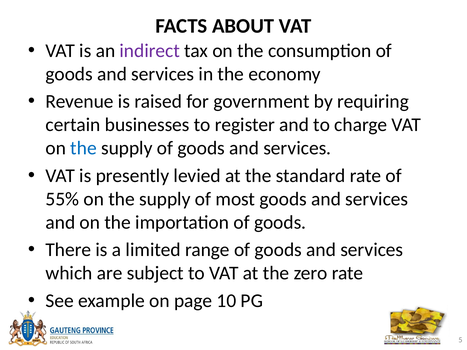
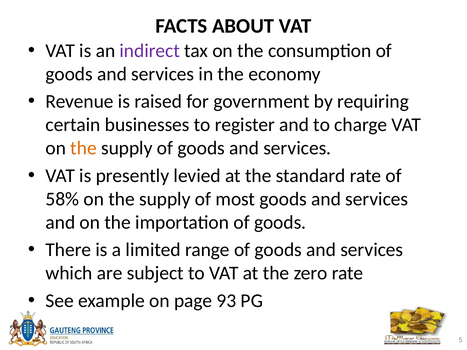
the at (84, 148) colour: blue -> orange
55%: 55% -> 58%
10: 10 -> 93
